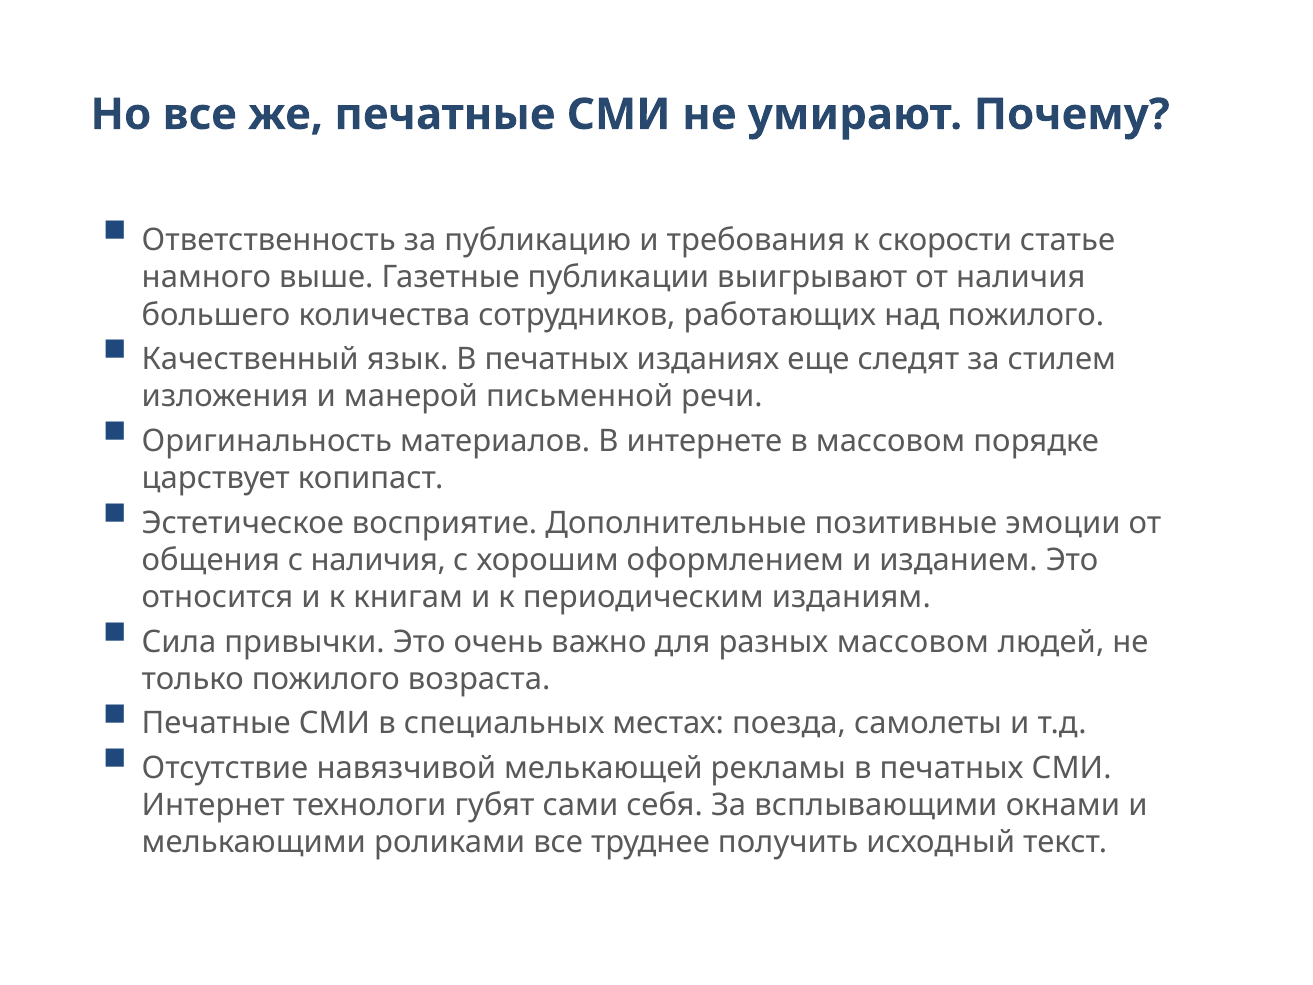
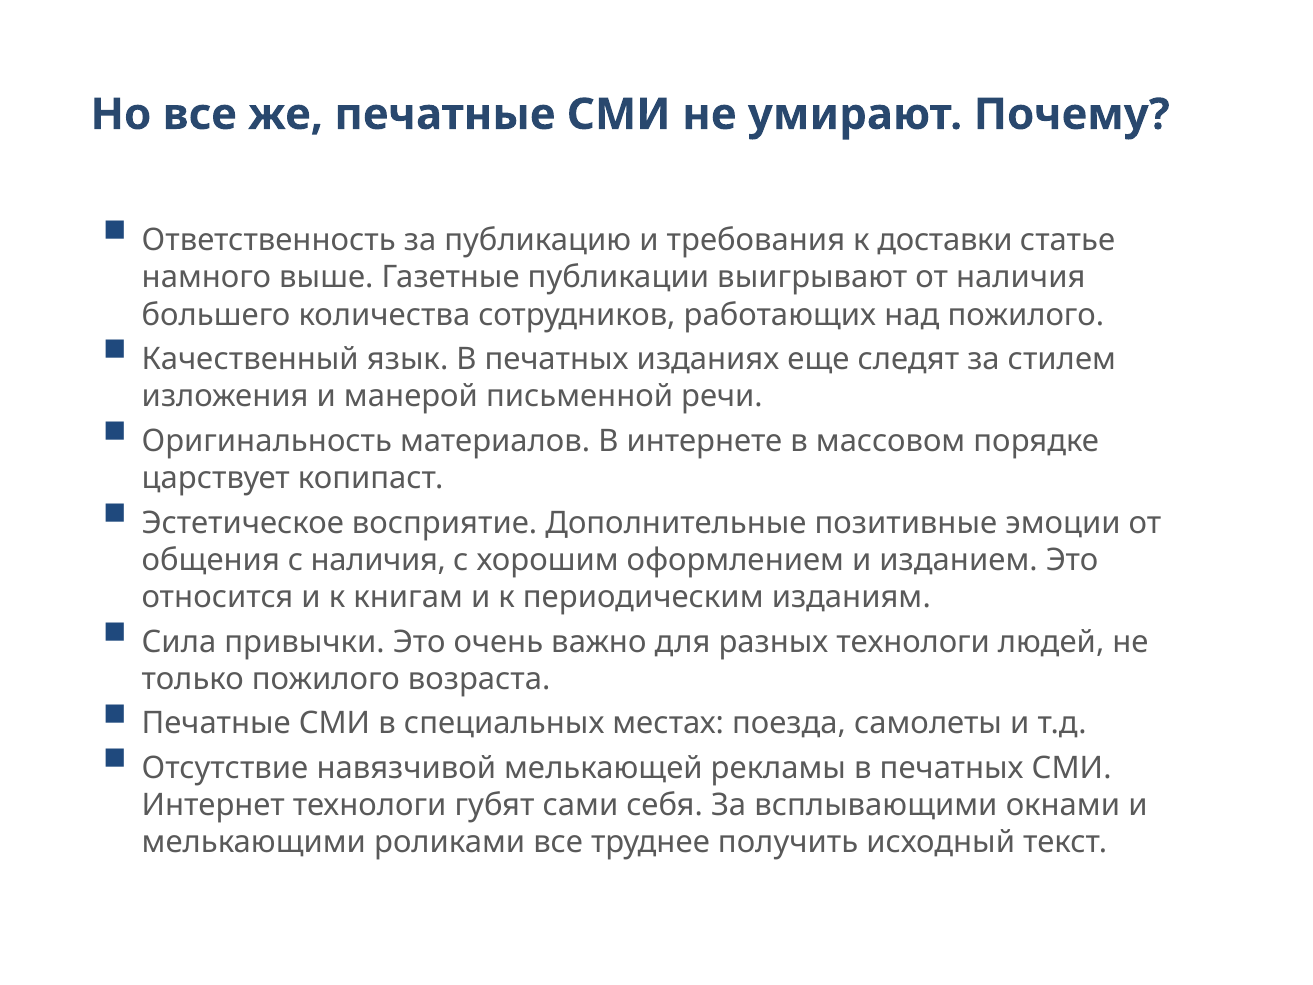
скорости: скорости -> доставки
разных массовом: массовом -> технологи
